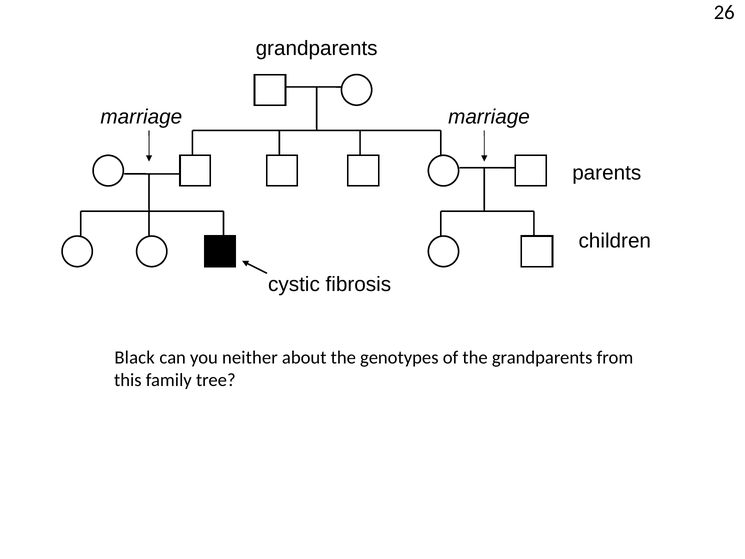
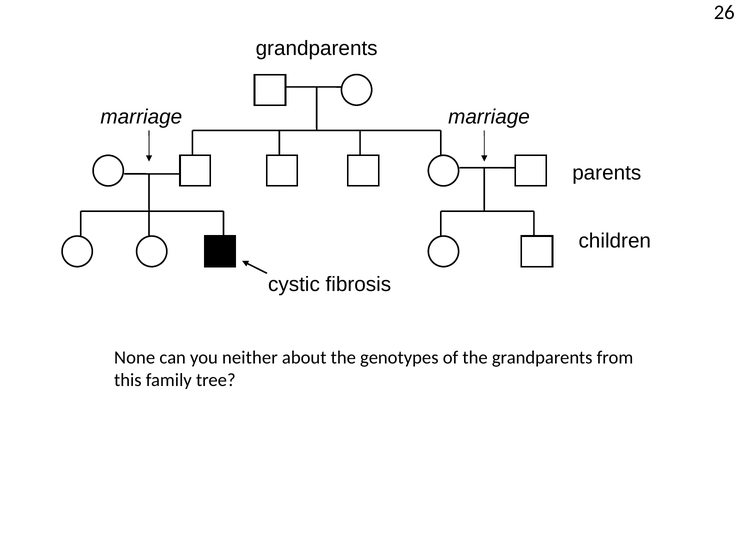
Black: Black -> None
